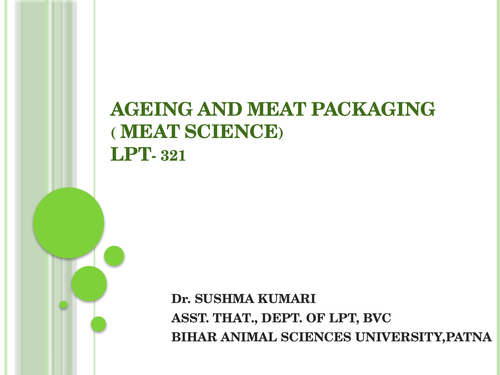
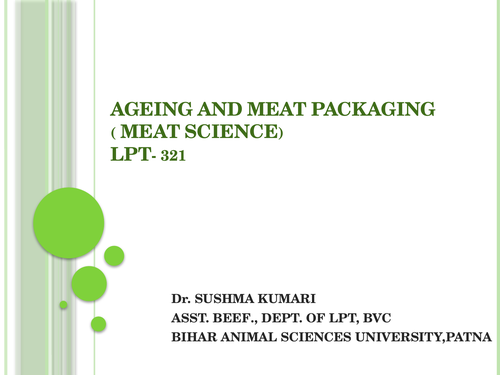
THAT: THAT -> BEEF
